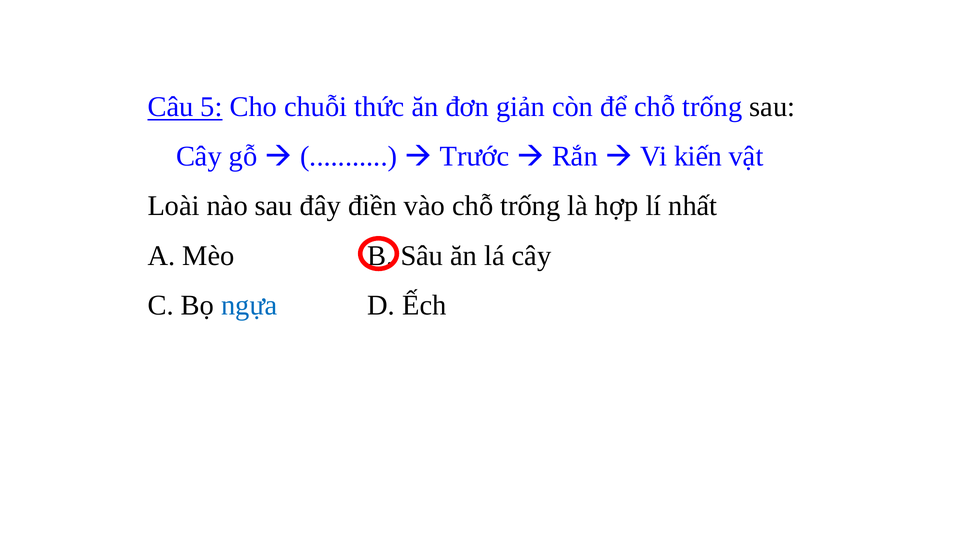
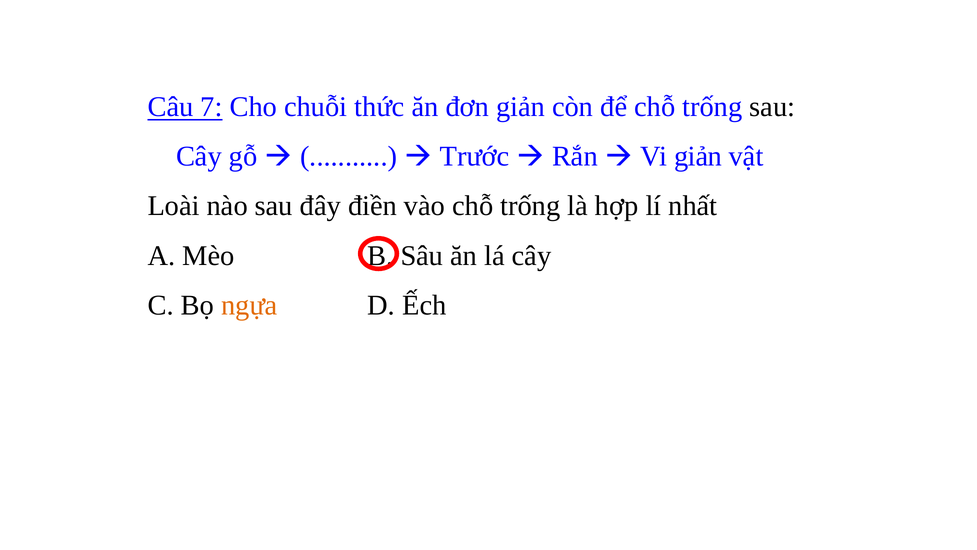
5: 5 -> 7
Vi kiến: kiến -> giản
ngựa colour: blue -> orange
